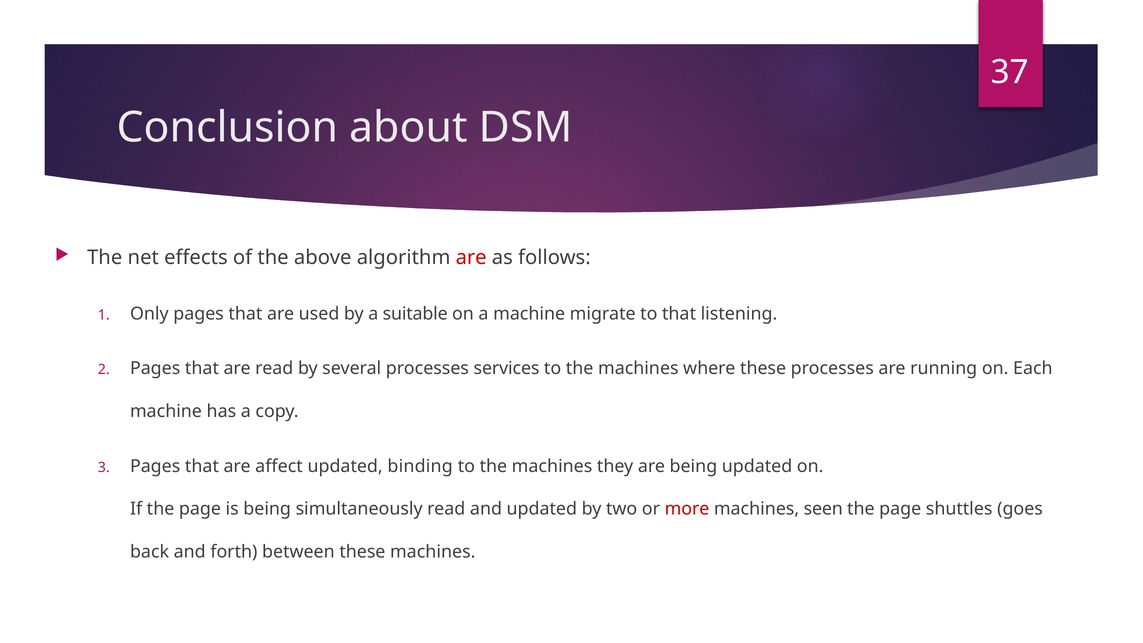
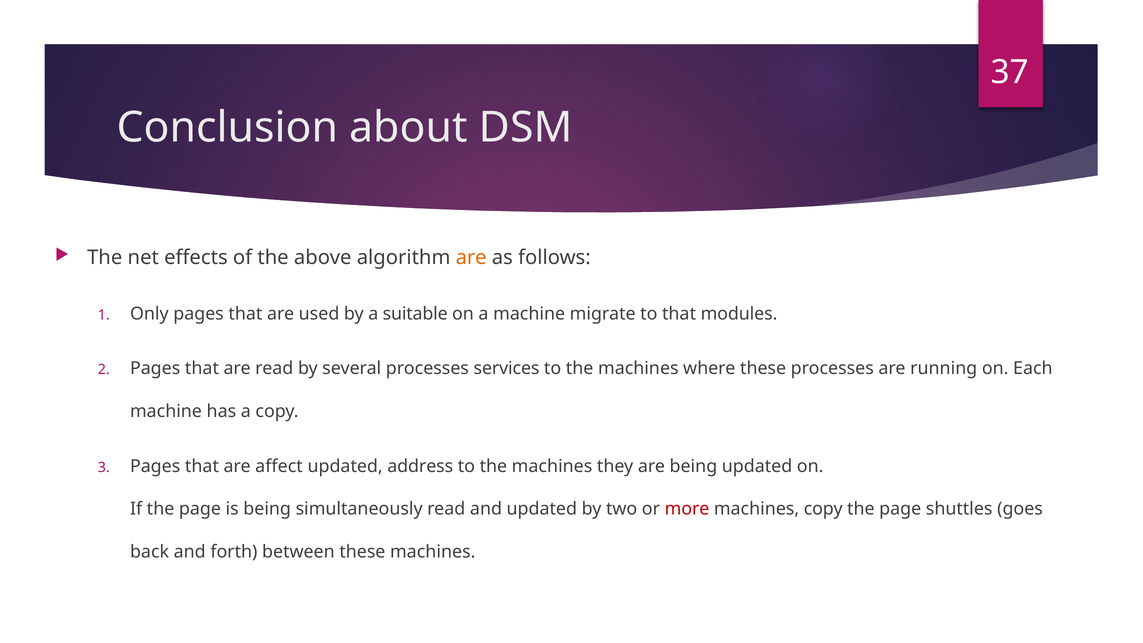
are at (471, 258) colour: red -> orange
listening: listening -> modules
binding: binding -> address
machines seen: seen -> copy
